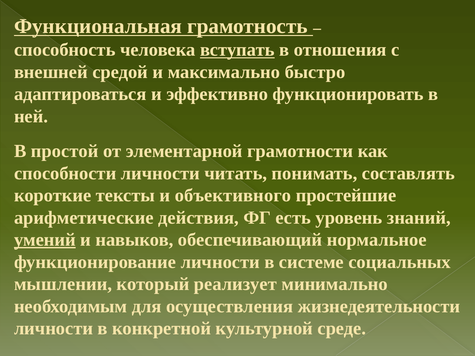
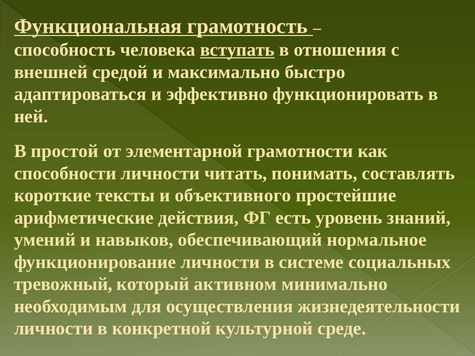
умений underline: present -> none
мышлении: мышлении -> тревожный
реализует: реализует -> активном
